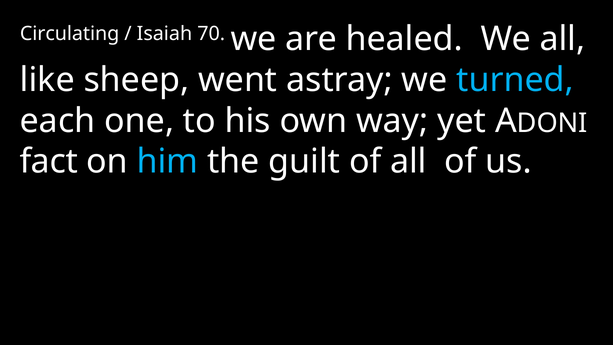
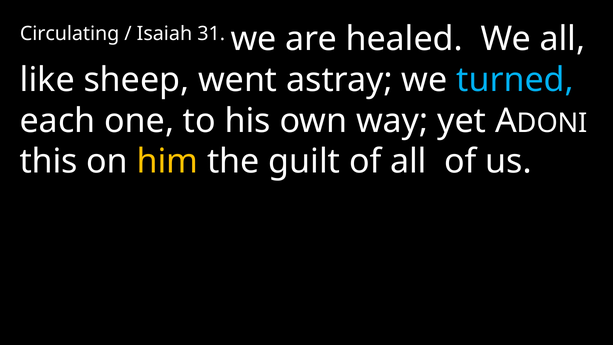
70: 70 -> 31
fact: fact -> this
him colour: light blue -> yellow
